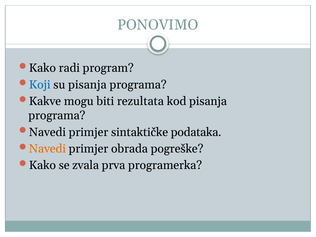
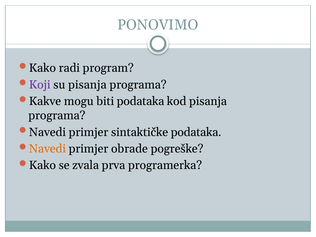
Koji colour: blue -> purple
biti rezultata: rezultata -> podataka
obrada: obrada -> obrade
